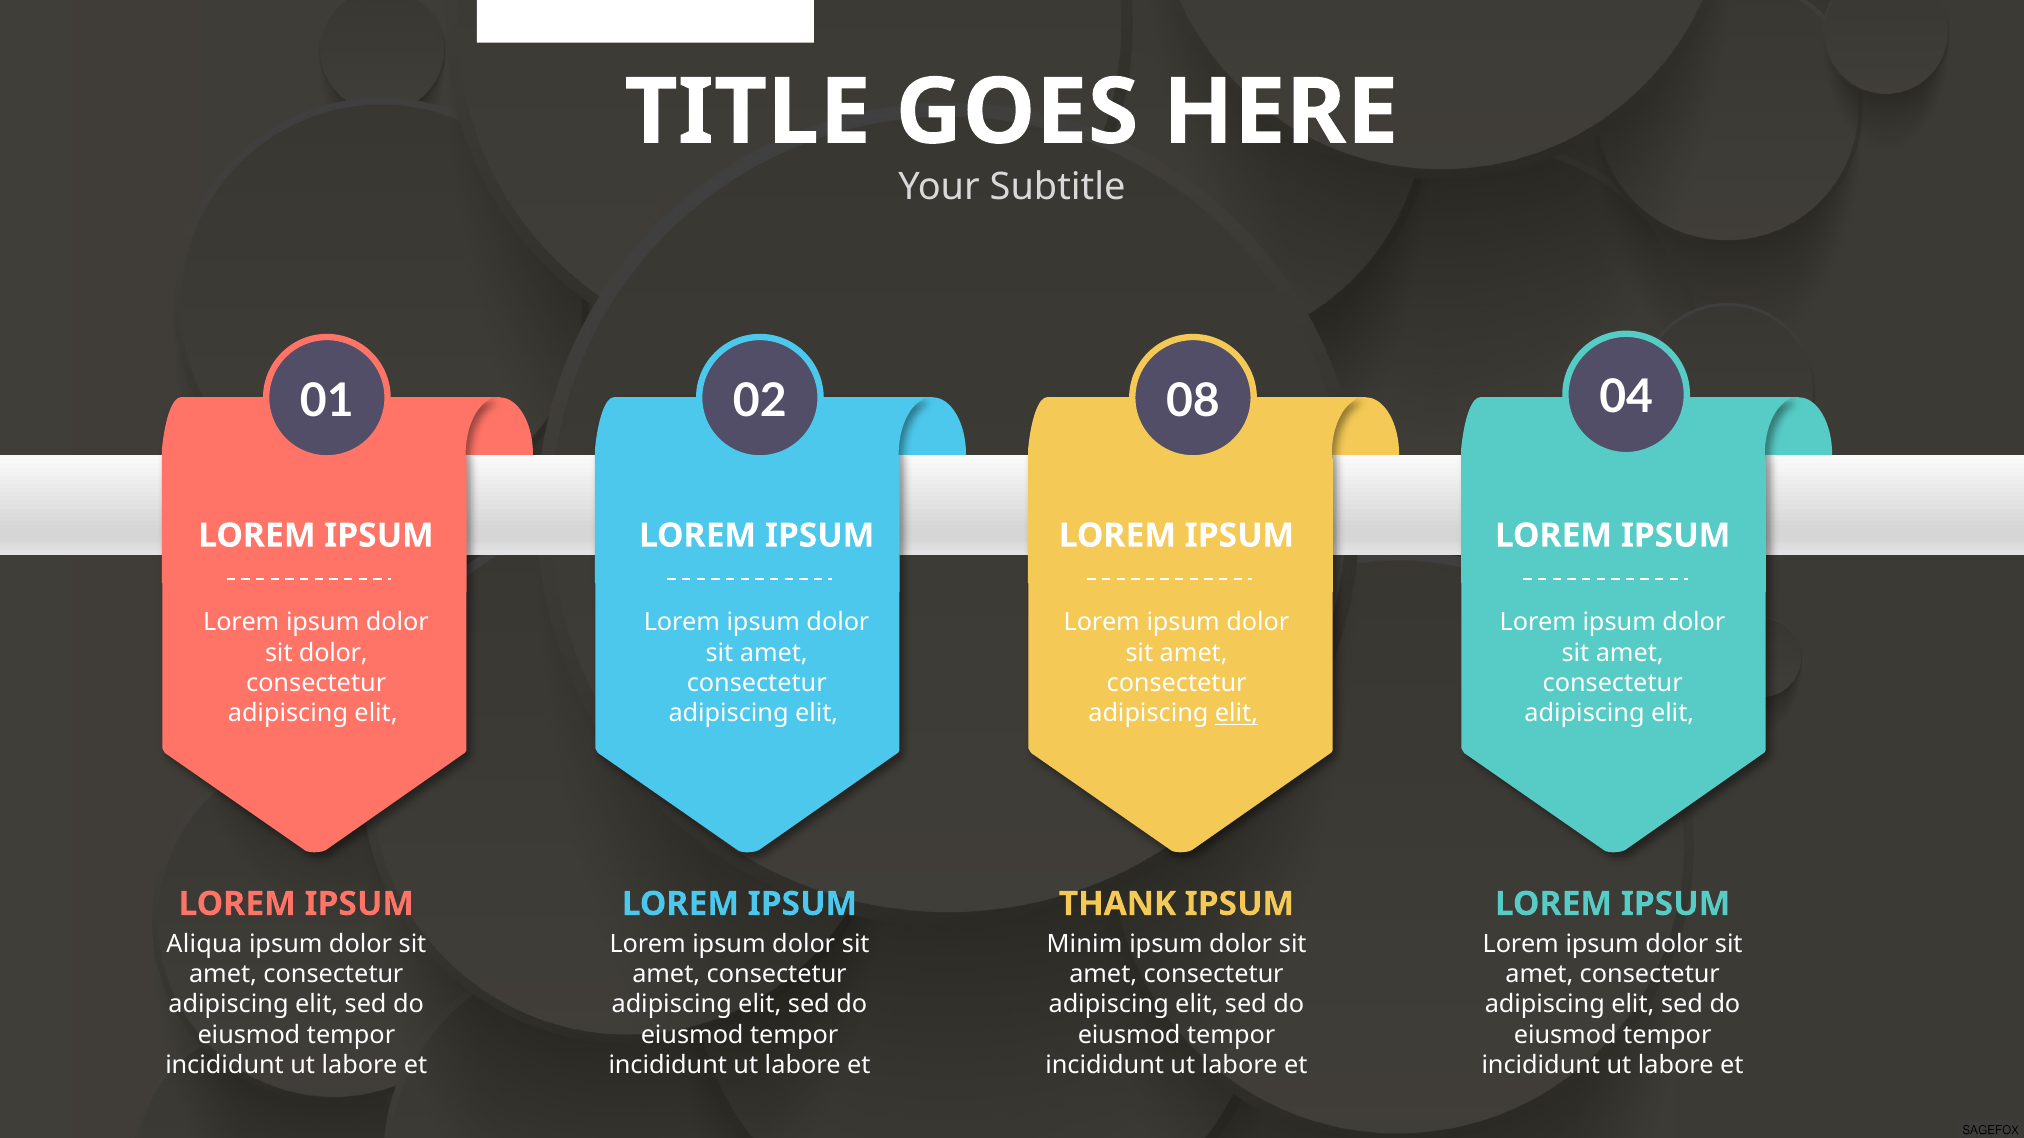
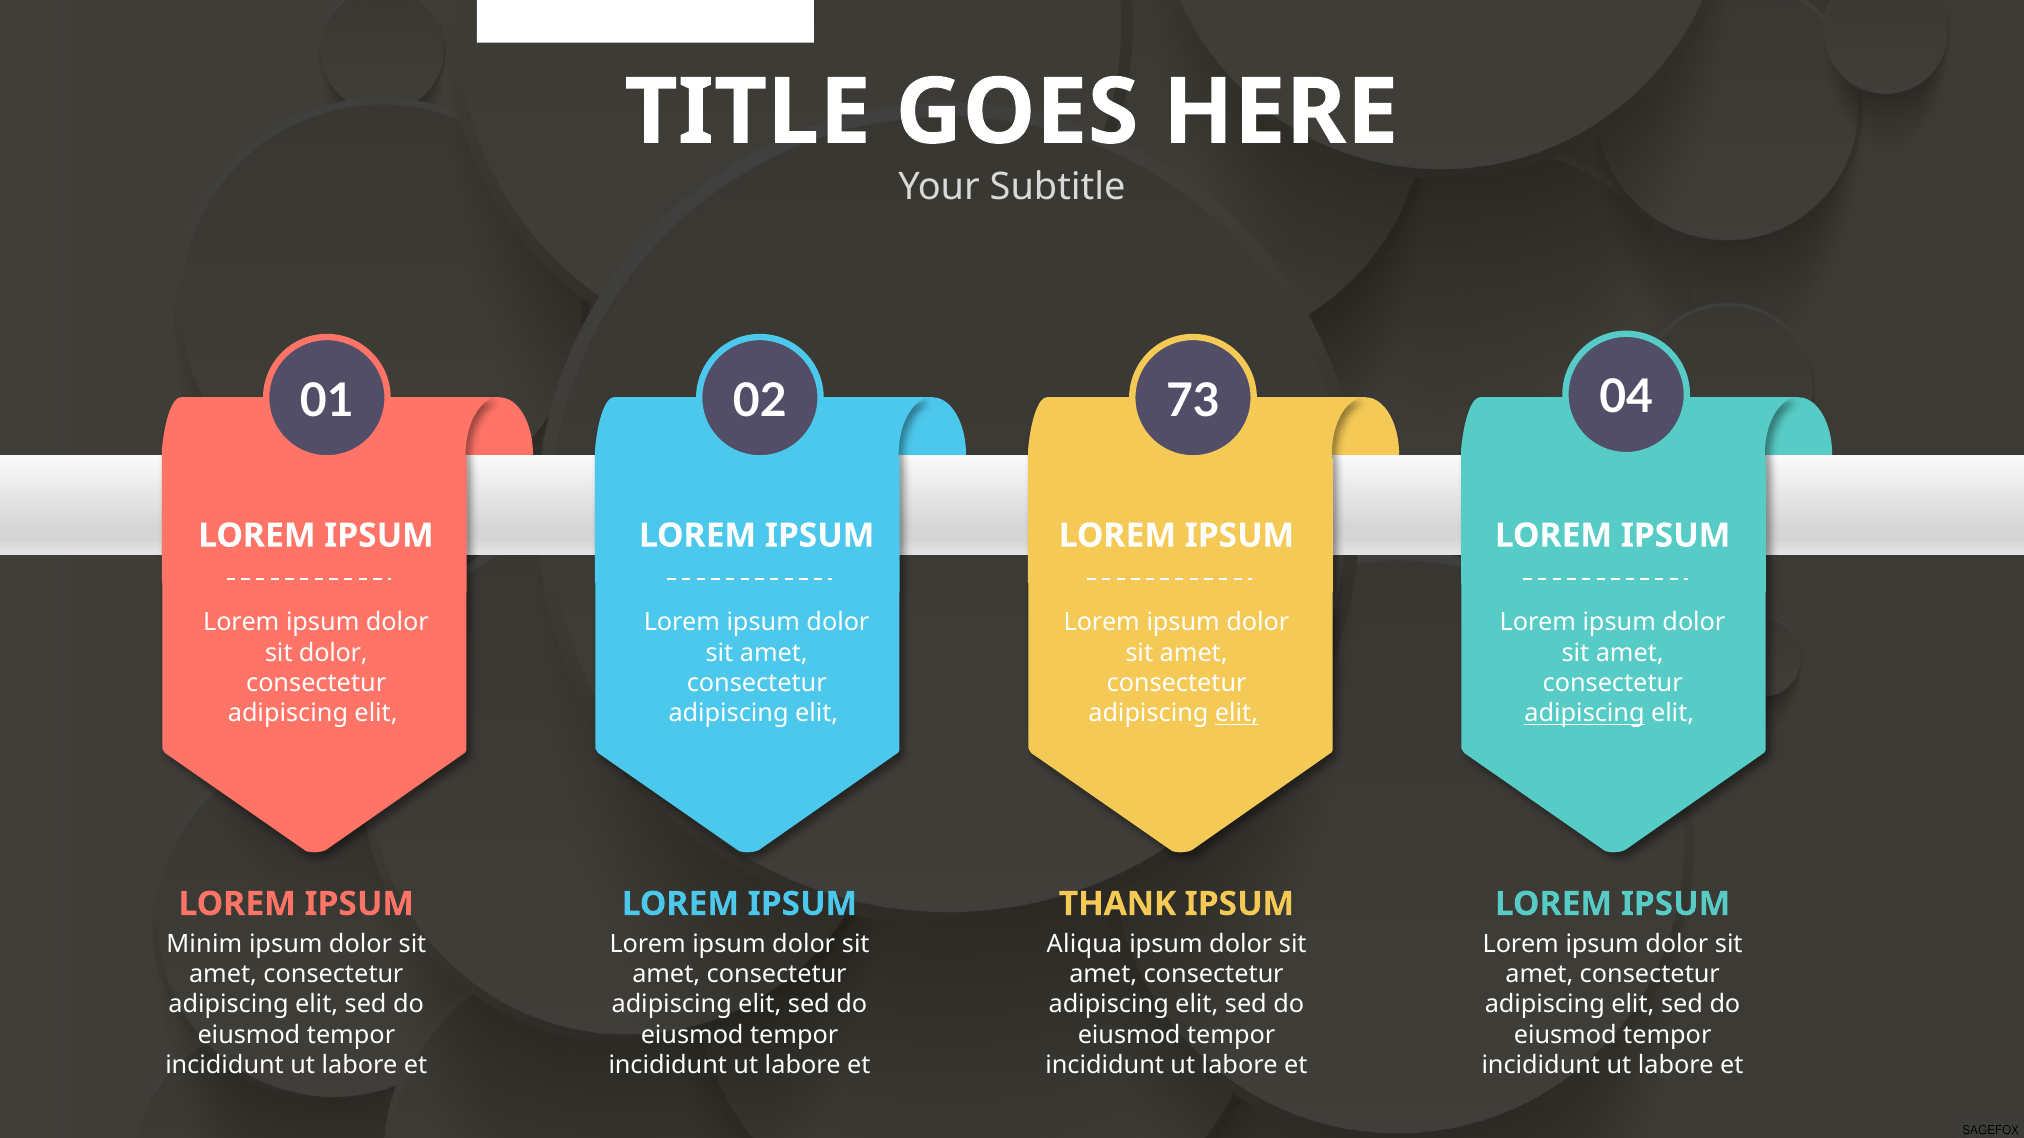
08: 08 -> 73
adipiscing at (1585, 714) underline: none -> present
Aliqua: Aliqua -> Minim
Minim: Minim -> Aliqua
